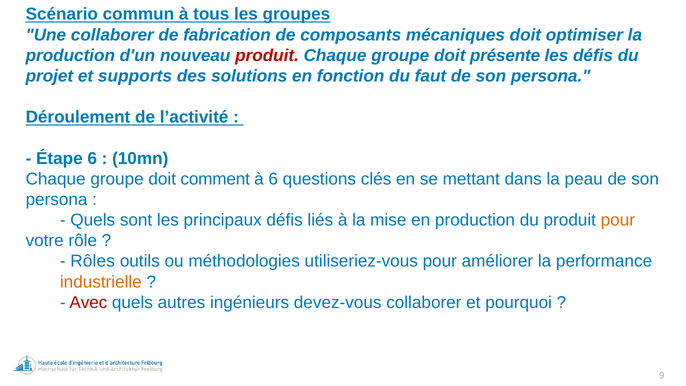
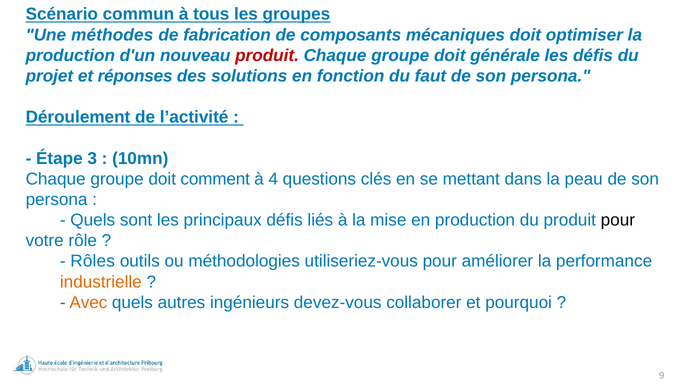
Une collaborer: collaborer -> méthodes
présente: présente -> générale
supports: supports -> réponses
Étape 6: 6 -> 3
à 6: 6 -> 4
pour at (618, 220) colour: orange -> black
Avec colour: red -> orange
